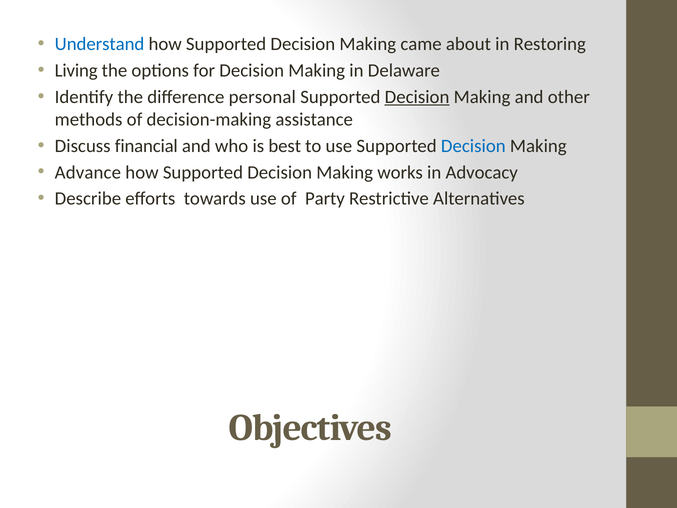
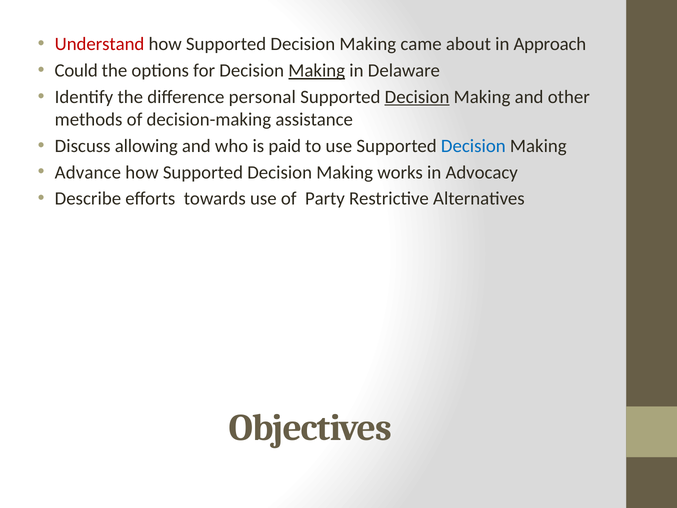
Understand colour: blue -> red
Restoring: Restoring -> Approach
Living: Living -> Could
Making at (317, 71) underline: none -> present
financial: financial -> allowing
best: best -> paid
